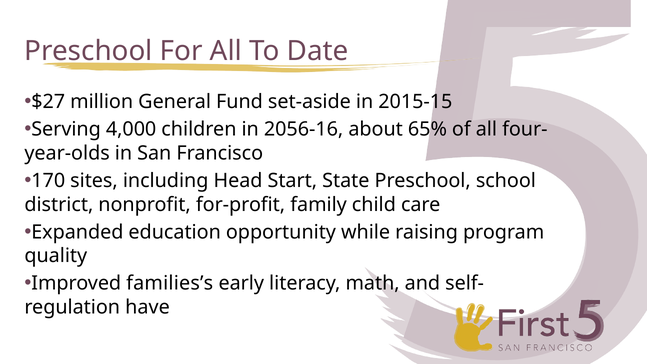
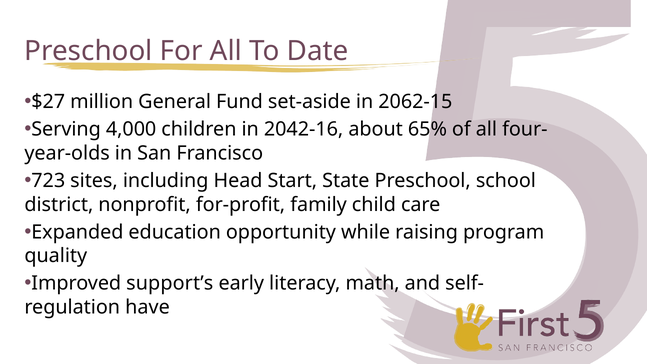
2015-15: 2015-15 -> 2062-15
2056-16: 2056-16 -> 2042-16
170: 170 -> 723
families’s: families’s -> support’s
